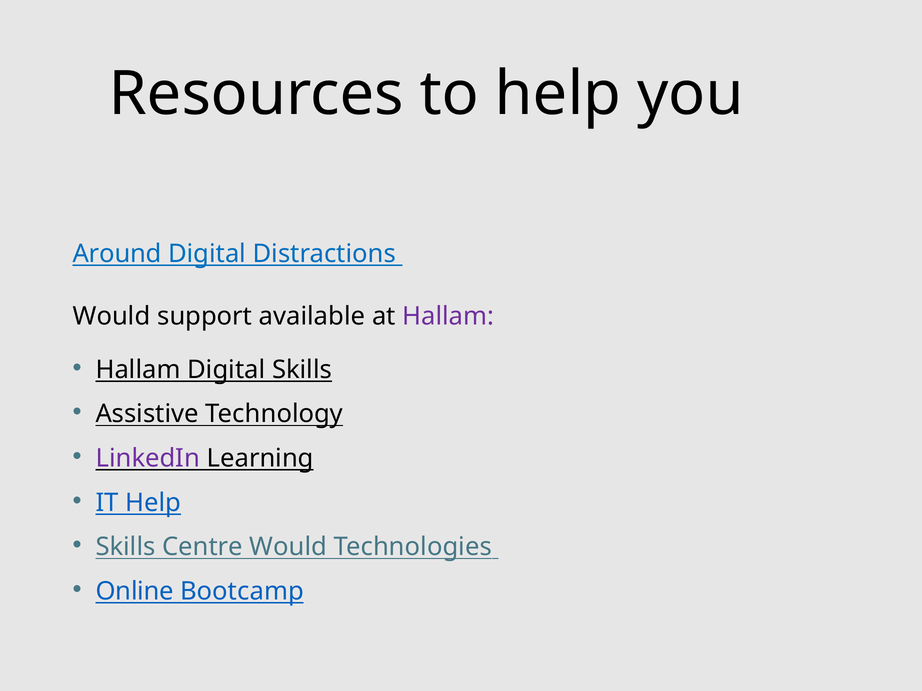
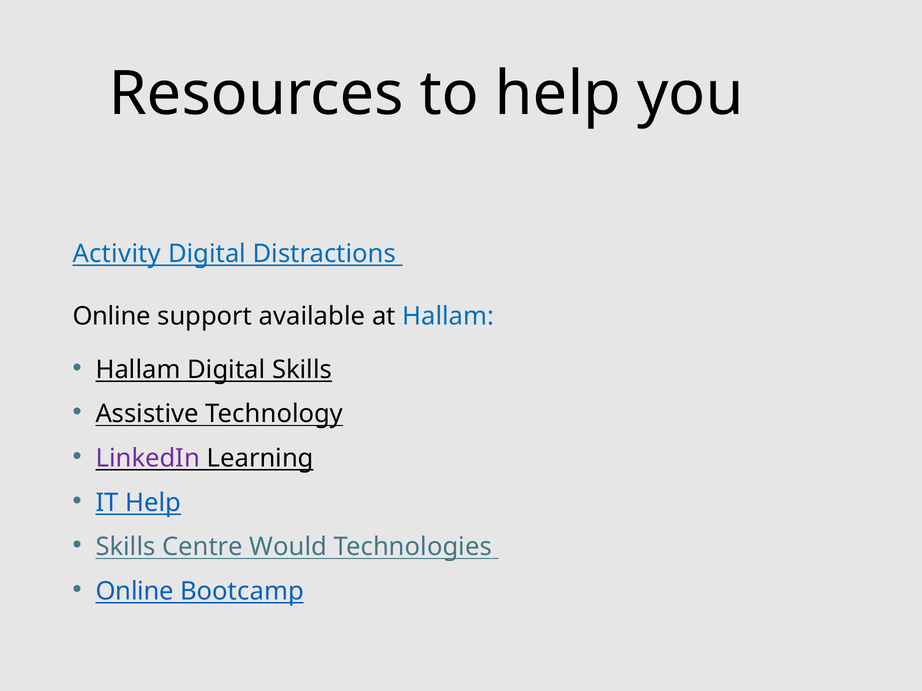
Around: Around -> Activity
Would at (112, 316): Would -> Online
Hallam at (448, 316) colour: purple -> blue
